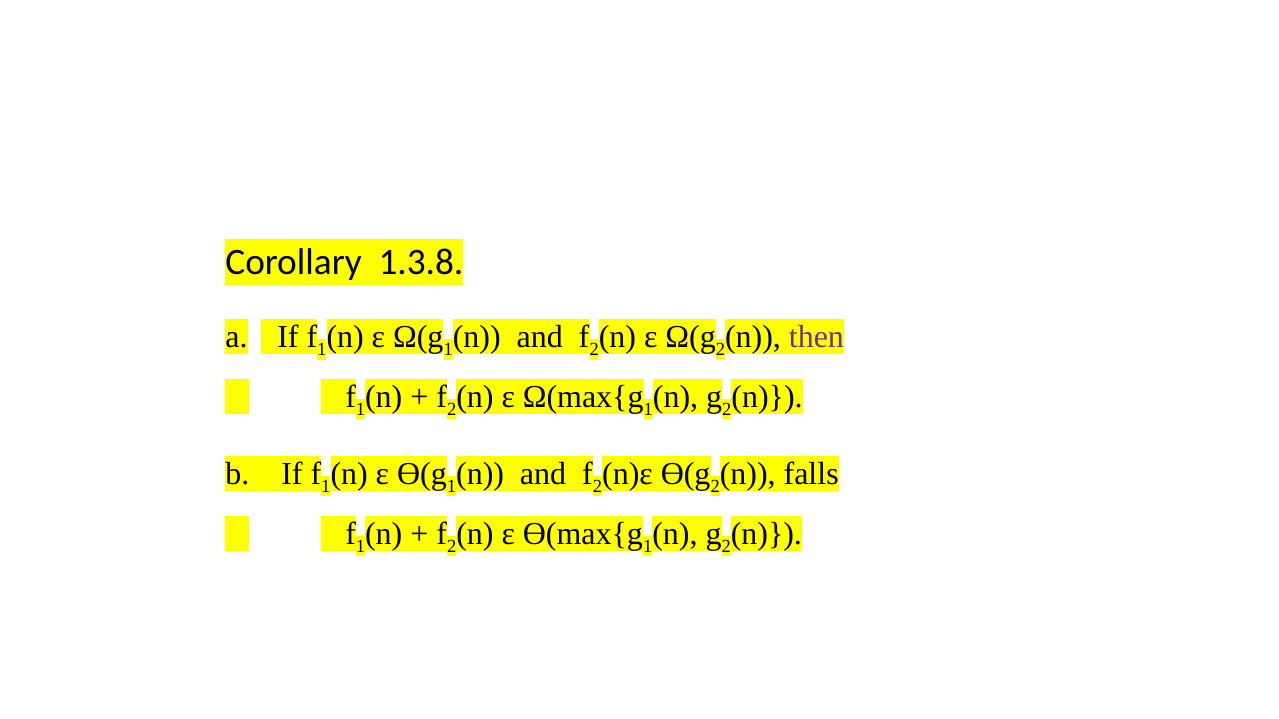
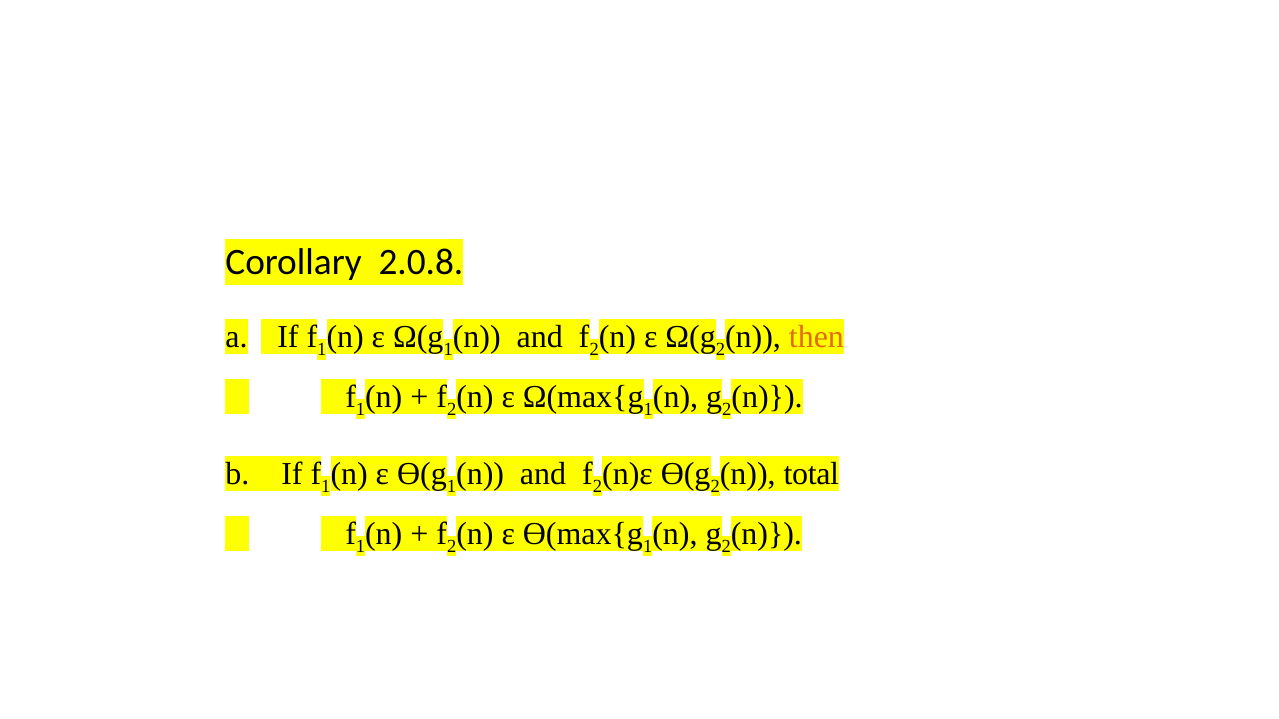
1.3.8: 1.3.8 -> 2.0.8
then colour: purple -> orange
falls: falls -> total
